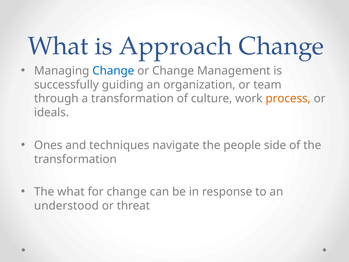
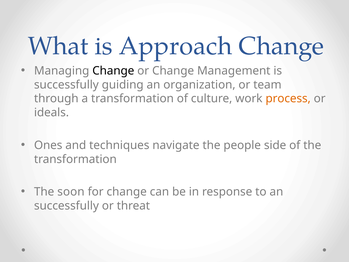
Change at (113, 71) colour: blue -> black
The what: what -> soon
understood at (66, 206): understood -> successfully
